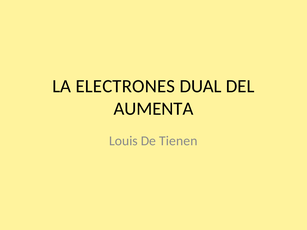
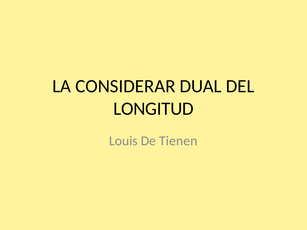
ELECTRONES: ELECTRONES -> CONSIDERAR
AUMENTA: AUMENTA -> LONGITUD
